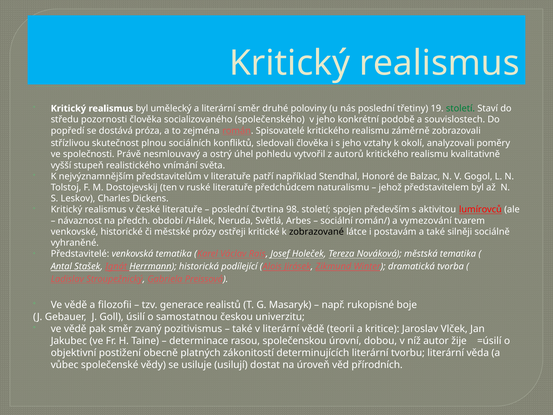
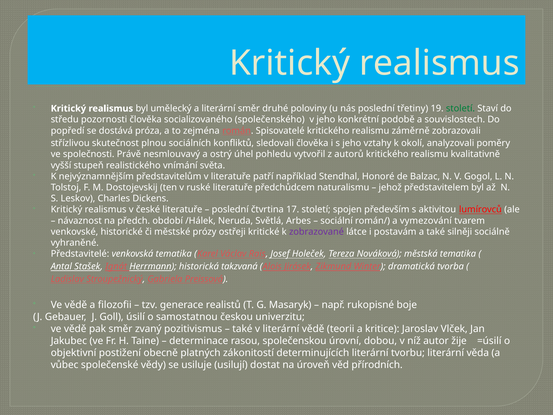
98: 98 -> 17
zobrazované colour: black -> purple
podílející: podílející -> takzvaná
